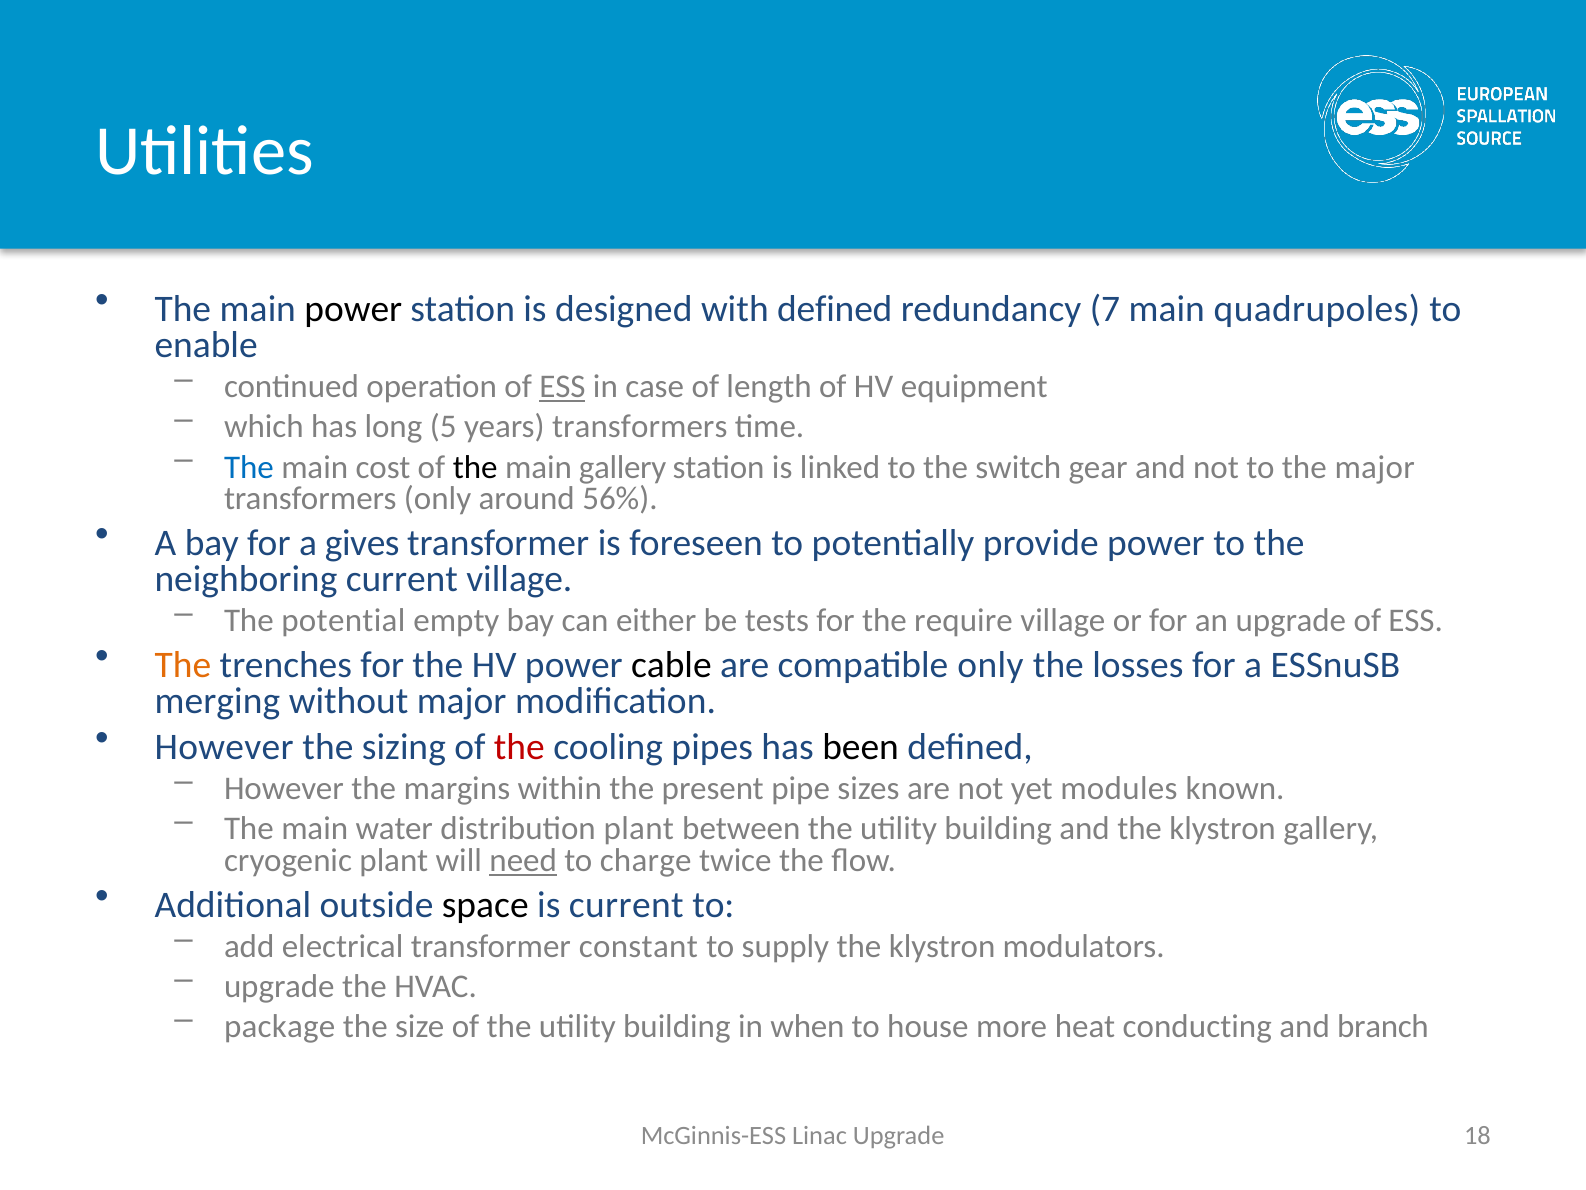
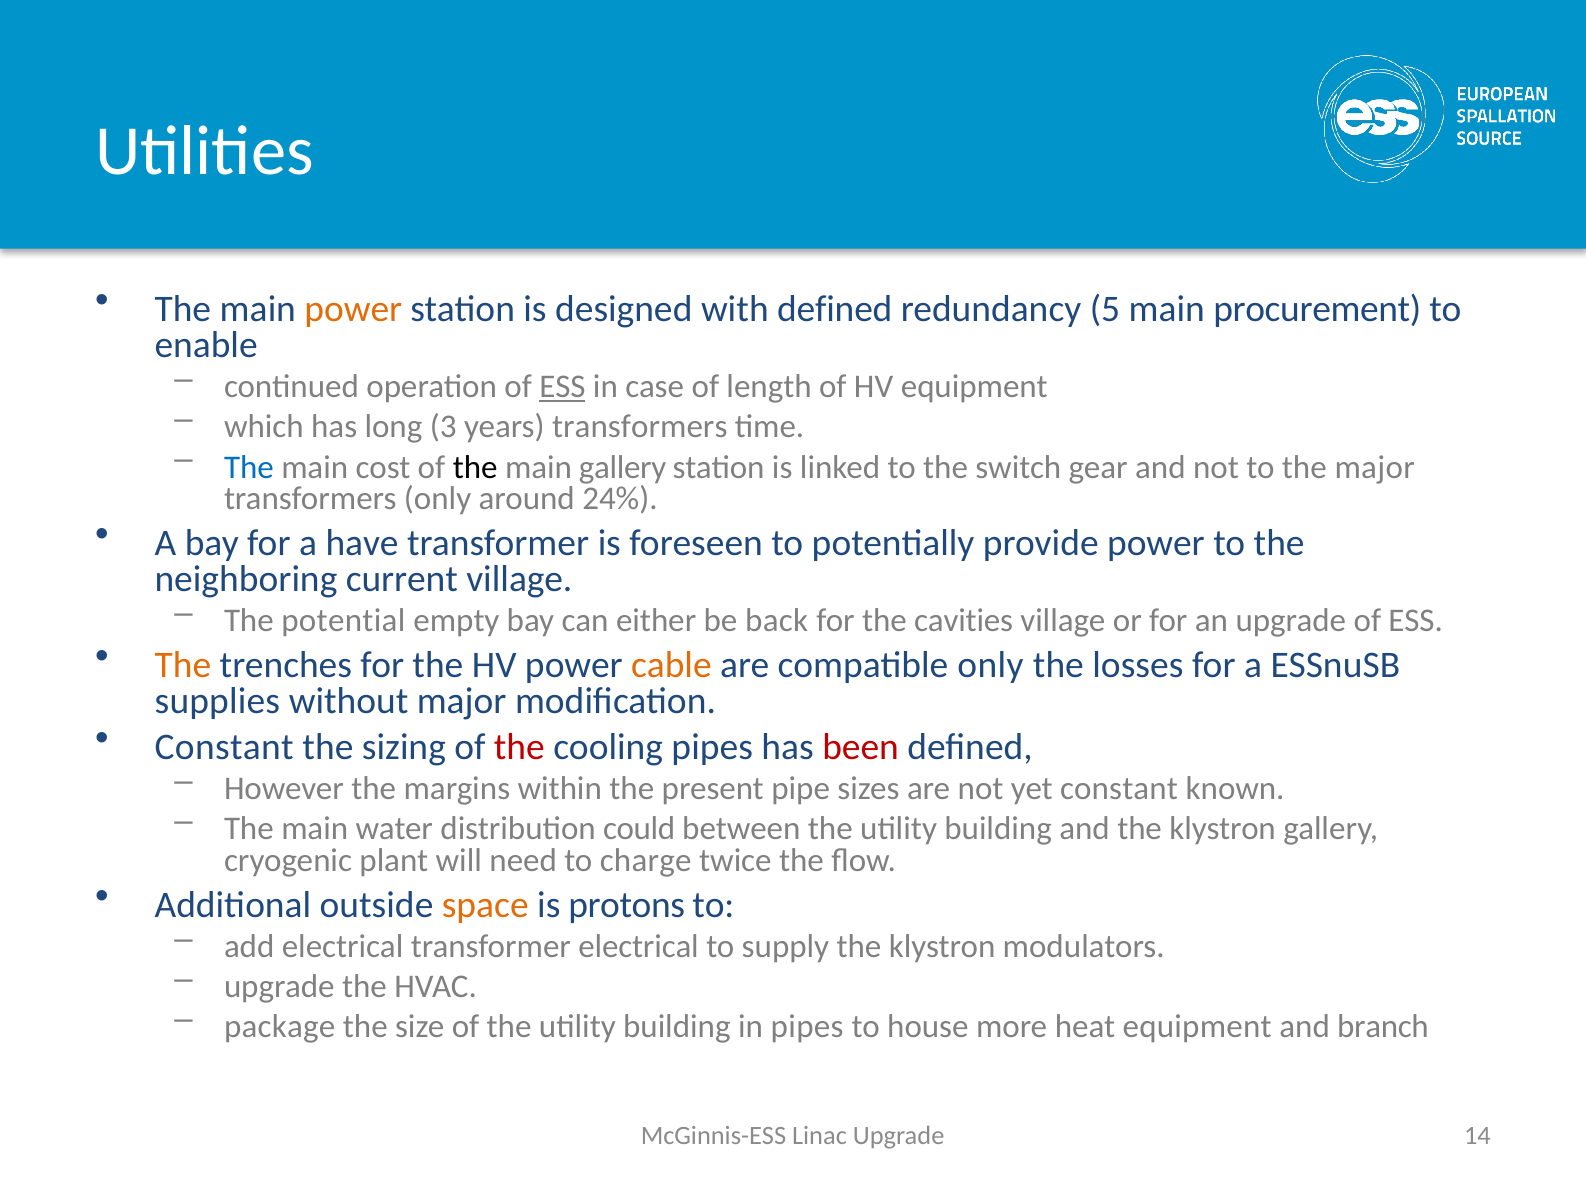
power at (353, 309) colour: black -> orange
7: 7 -> 5
quadrupoles: quadrupoles -> procurement
5: 5 -> 3
56%: 56% -> 24%
gives: gives -> have
tests: tests -> back
require: require -> cavities
cable colour: black -> orange
merging: merging -> supplies
However at (224, 747): However -> Constant
been colour: black -> red
yet modules: modules -> constant
distribution plant: plant -> could
need underline: present -> none
space colour: black -> orange
is current: current -> protons
transformer constant: constant -> electrical
in when: when -> pipes
heat conducting: conducting -> equipment
18: 18 -> 14
